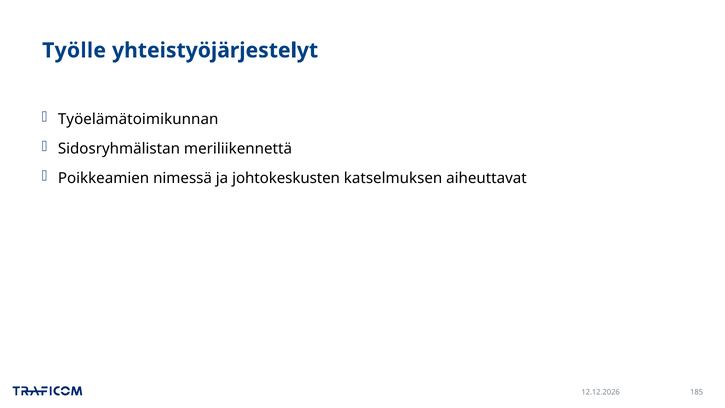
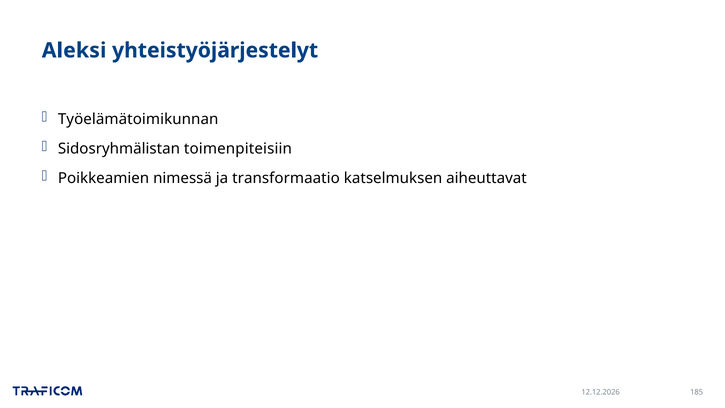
Työlle: Työlle -> Aleksi
meriliikennettä: meriliikennettä -> toimenpiteisiin
johtokeskusten: johtokeskusten -> transformaatio
